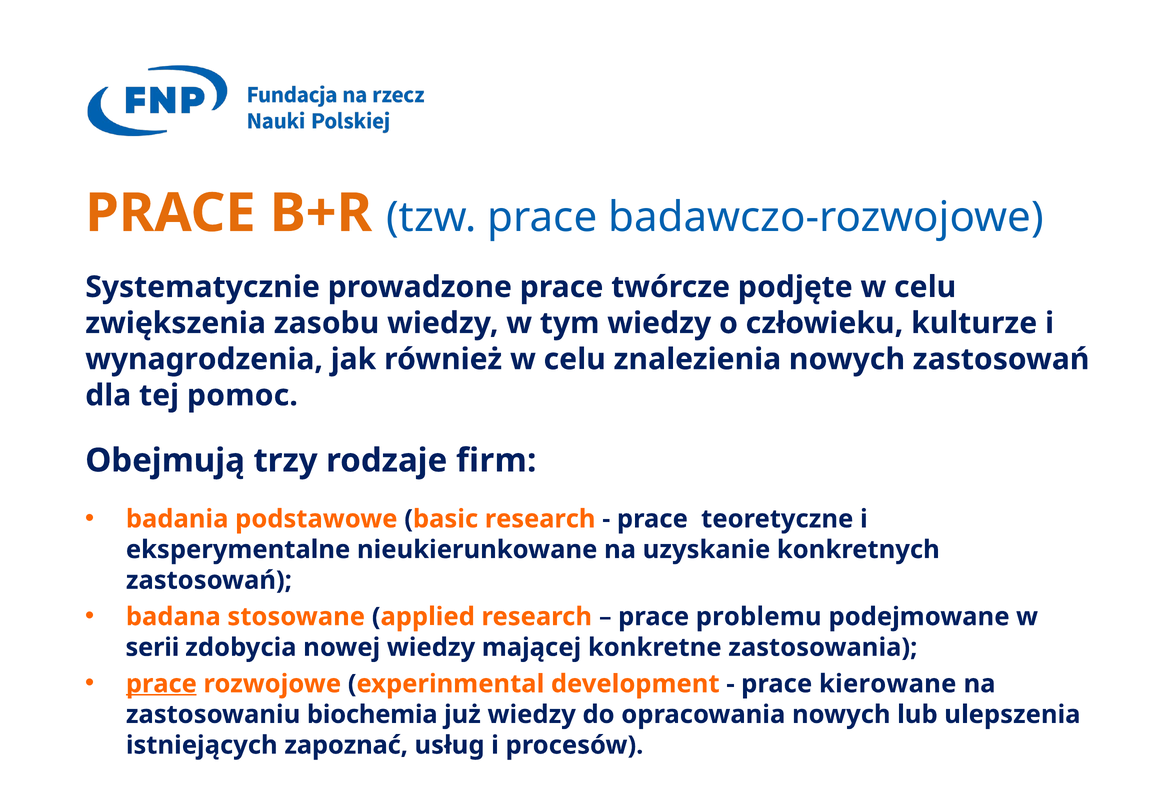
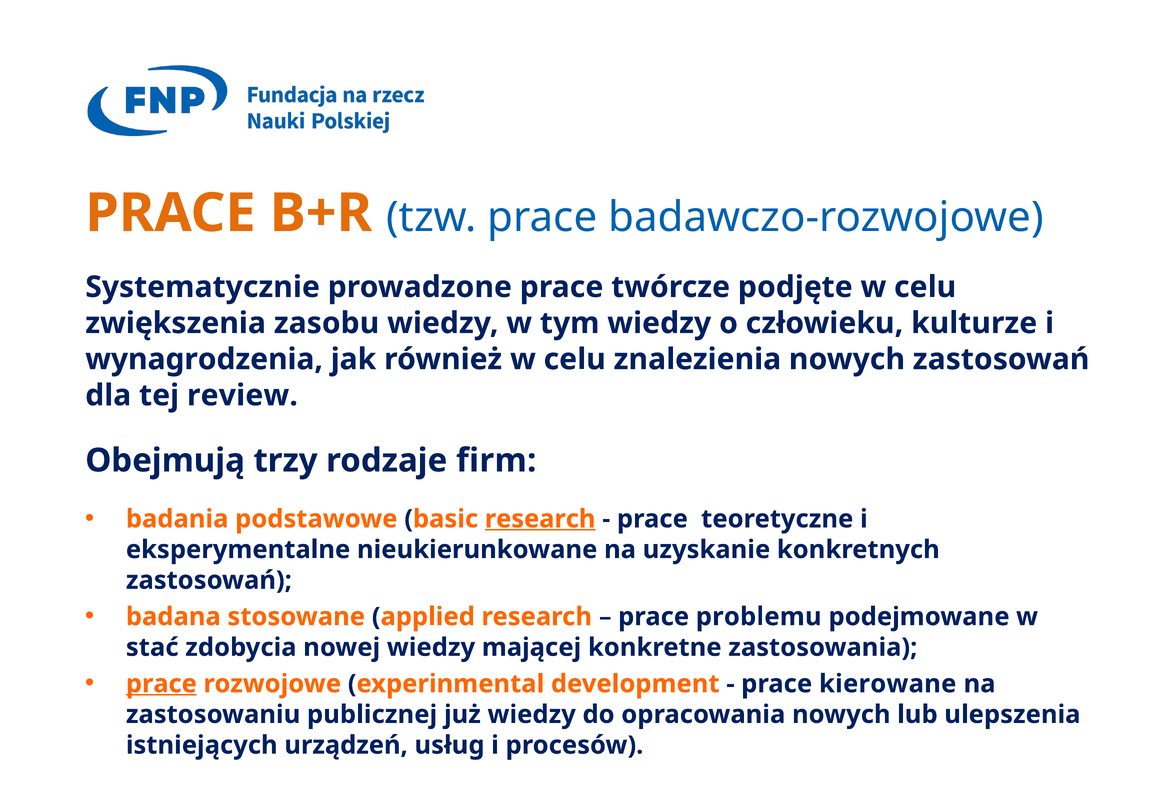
pomoc: pomoc -> review
research at (540, 519) underline: none -> present
serii: serii -> stać
biochemia: biochemia -> publicznej
zapoznać: zapoznać -> urządzeń
